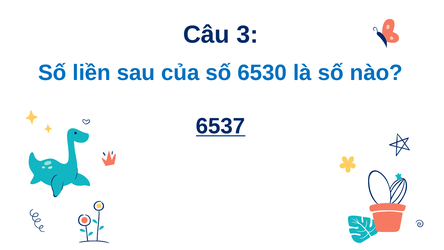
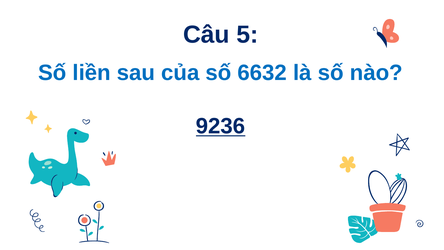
3: 3 -> 5
6530: 6530 -> 6632
6537: 6537 -> 9236
